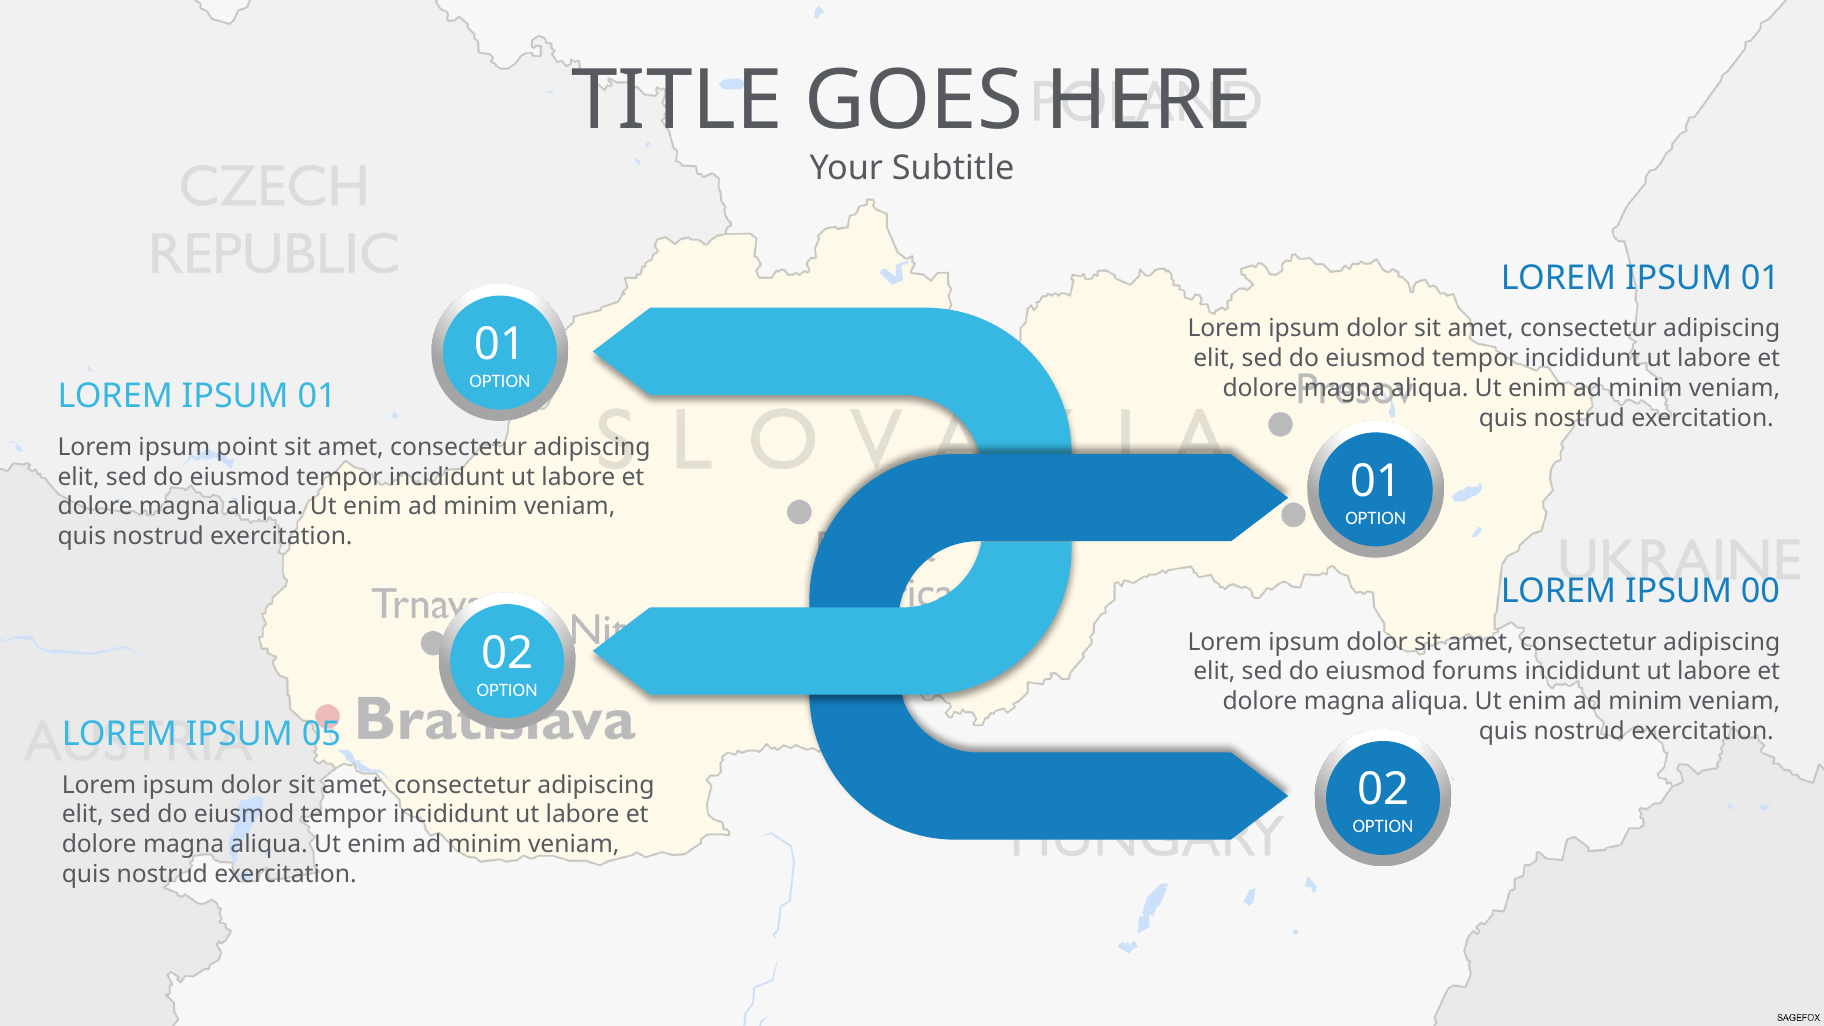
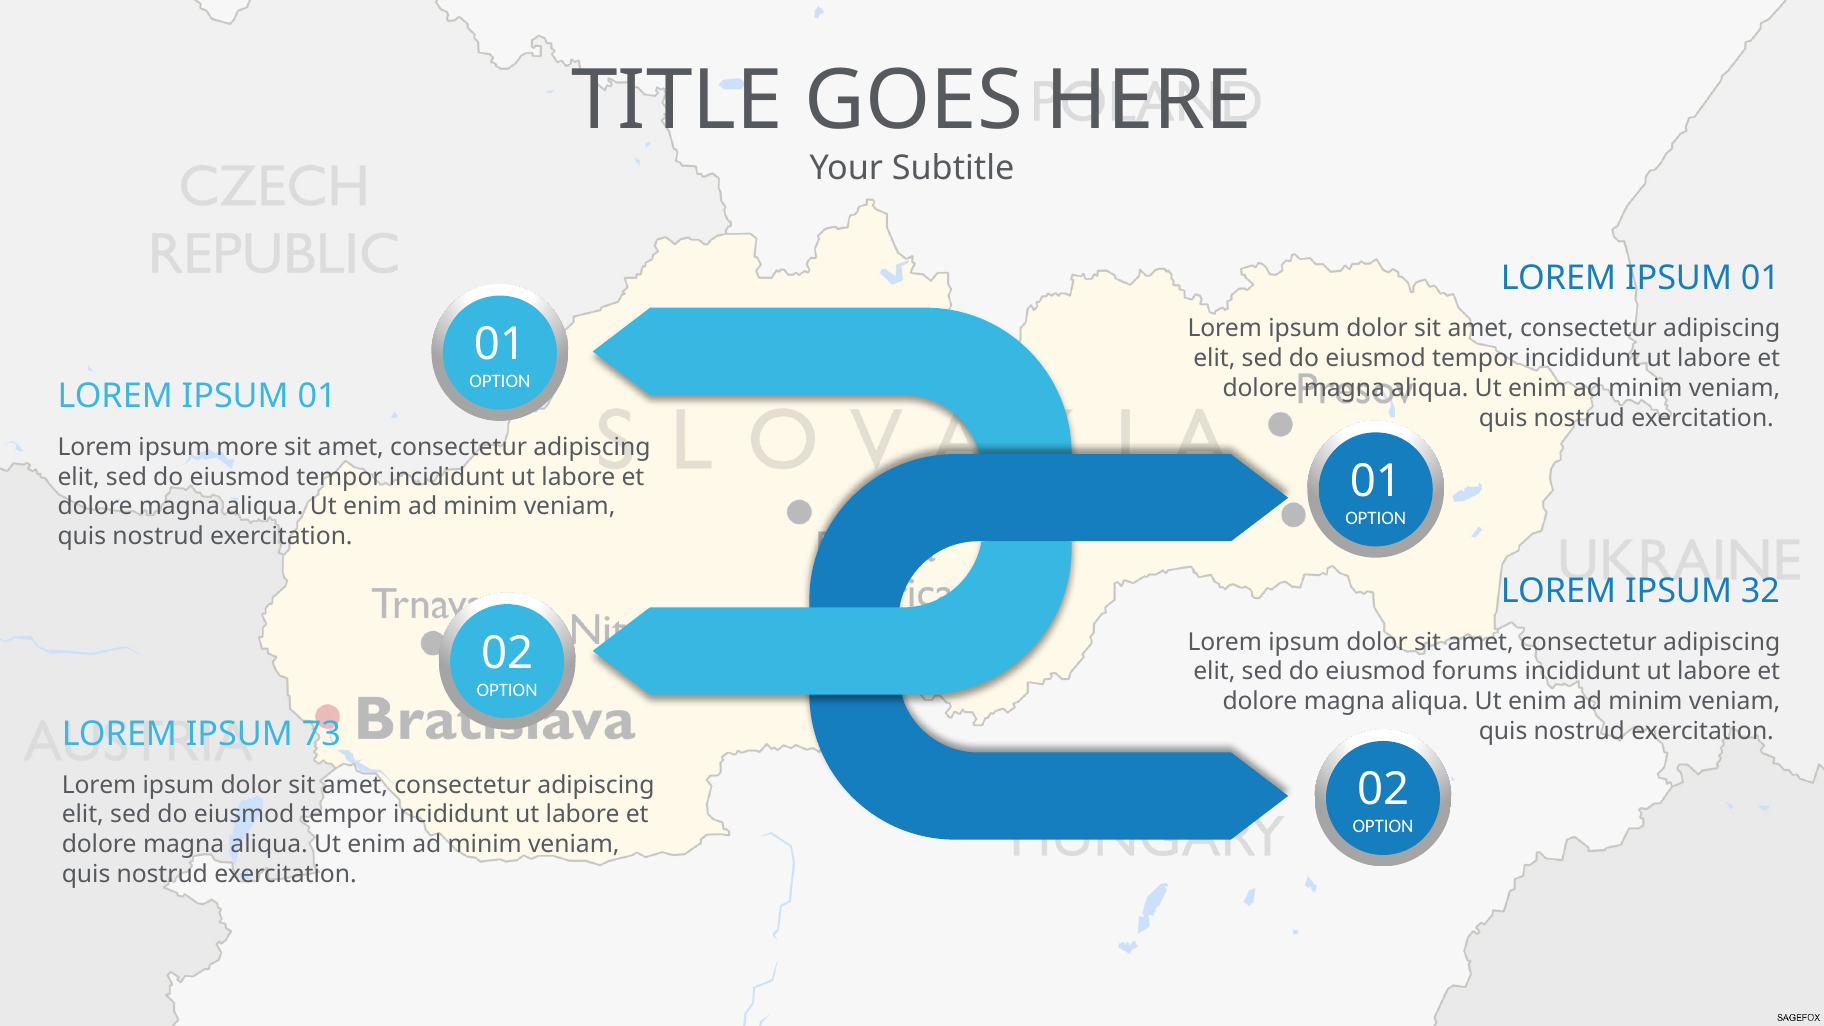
point: point -> more
00: 00 -> 32
05: 05 -> 73
